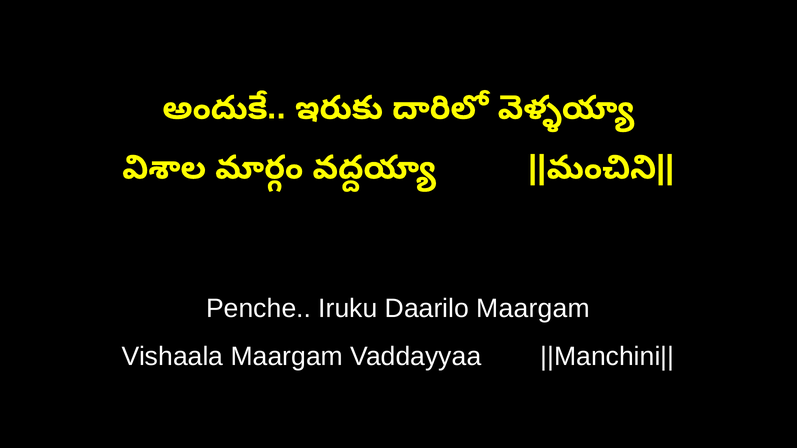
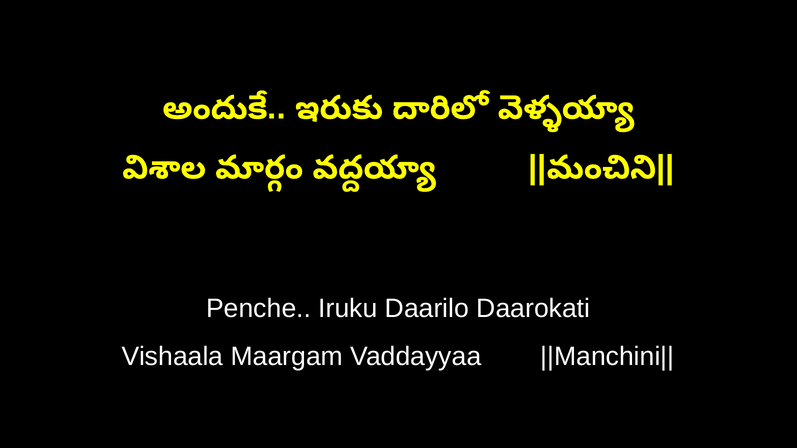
Daarilo Maargam: Maargam -> Daarokati
